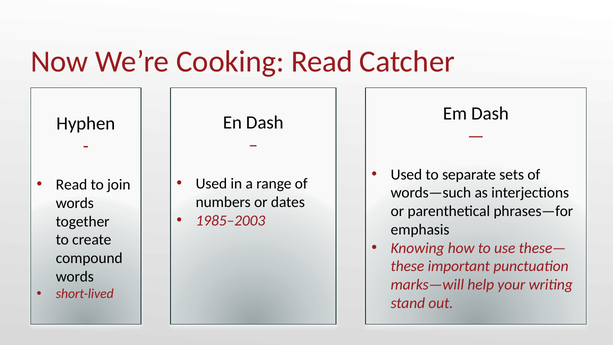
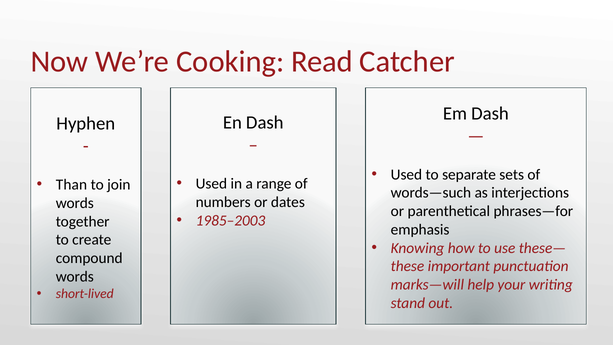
Read at (71, 185): Read -> Than
